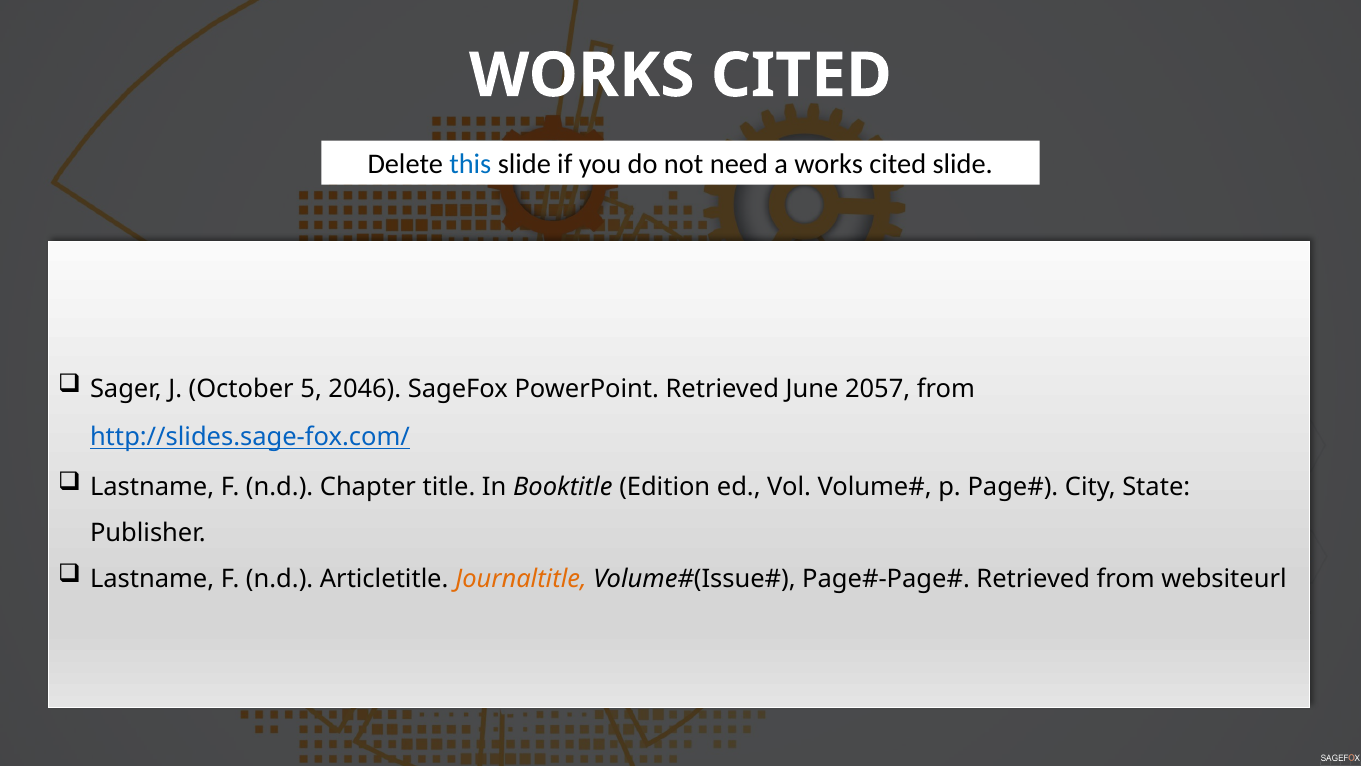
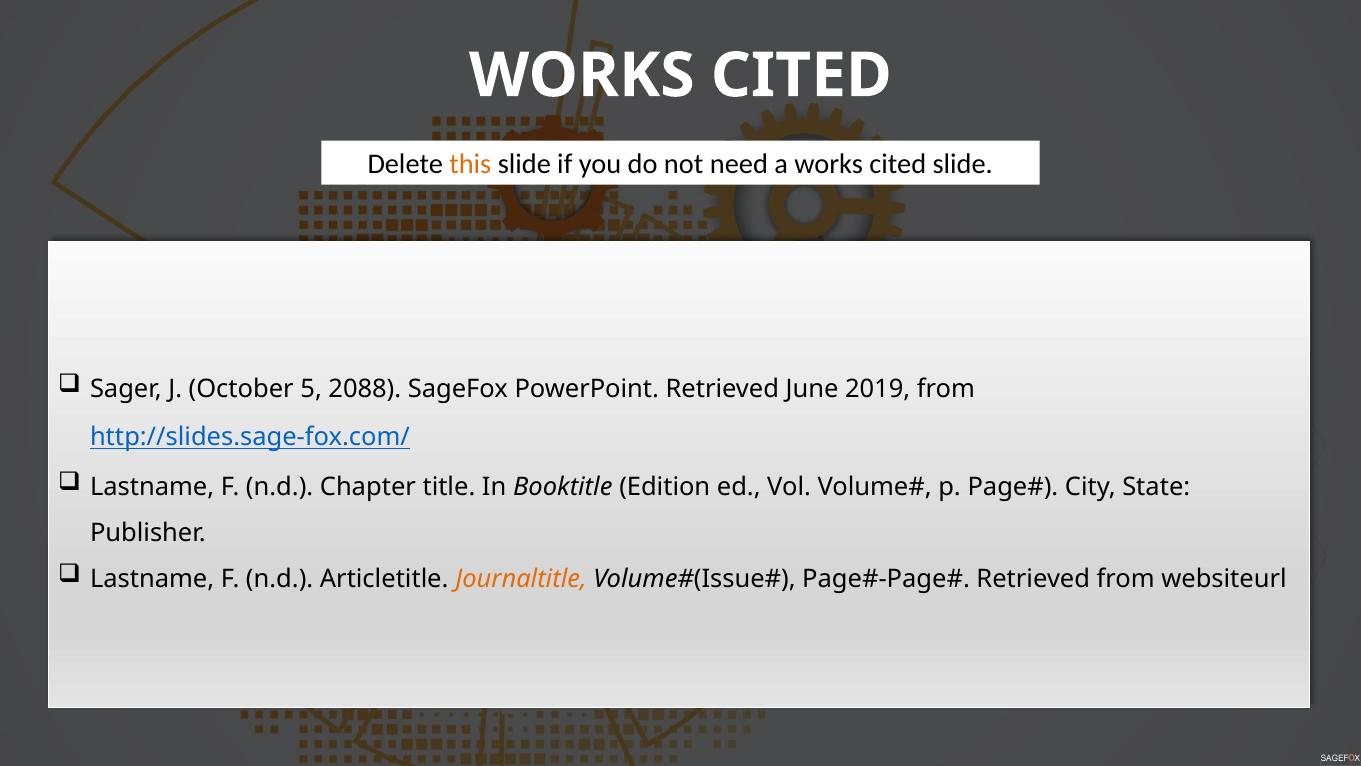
this colour: blue -> orange
2046: 2046 -> 2088
2057: 2057 -> 2019
